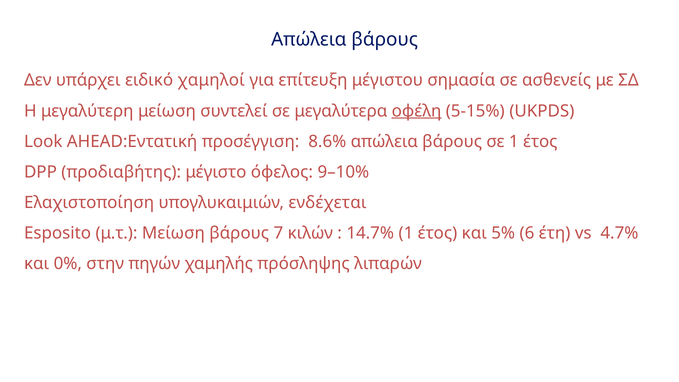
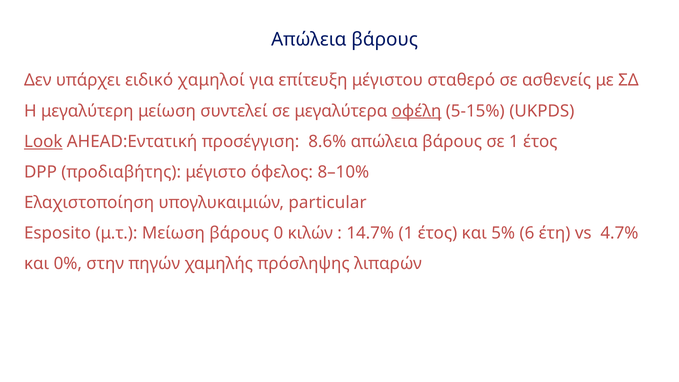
σημασία: σημασία -> σταθερό
Look underline: none -> present
9–10%: 9–10% -> 8–10%
ενδέχεται: ενδέχεται -> particular
7: 7 -> 0
